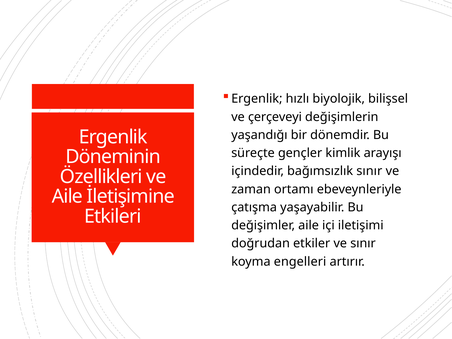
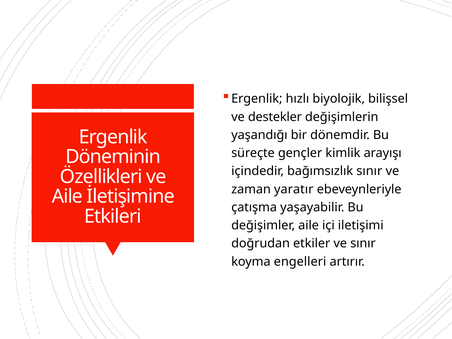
çerçeveyi: çerçeveyi -> destekler
ortamı: ortamı -> yaratır
